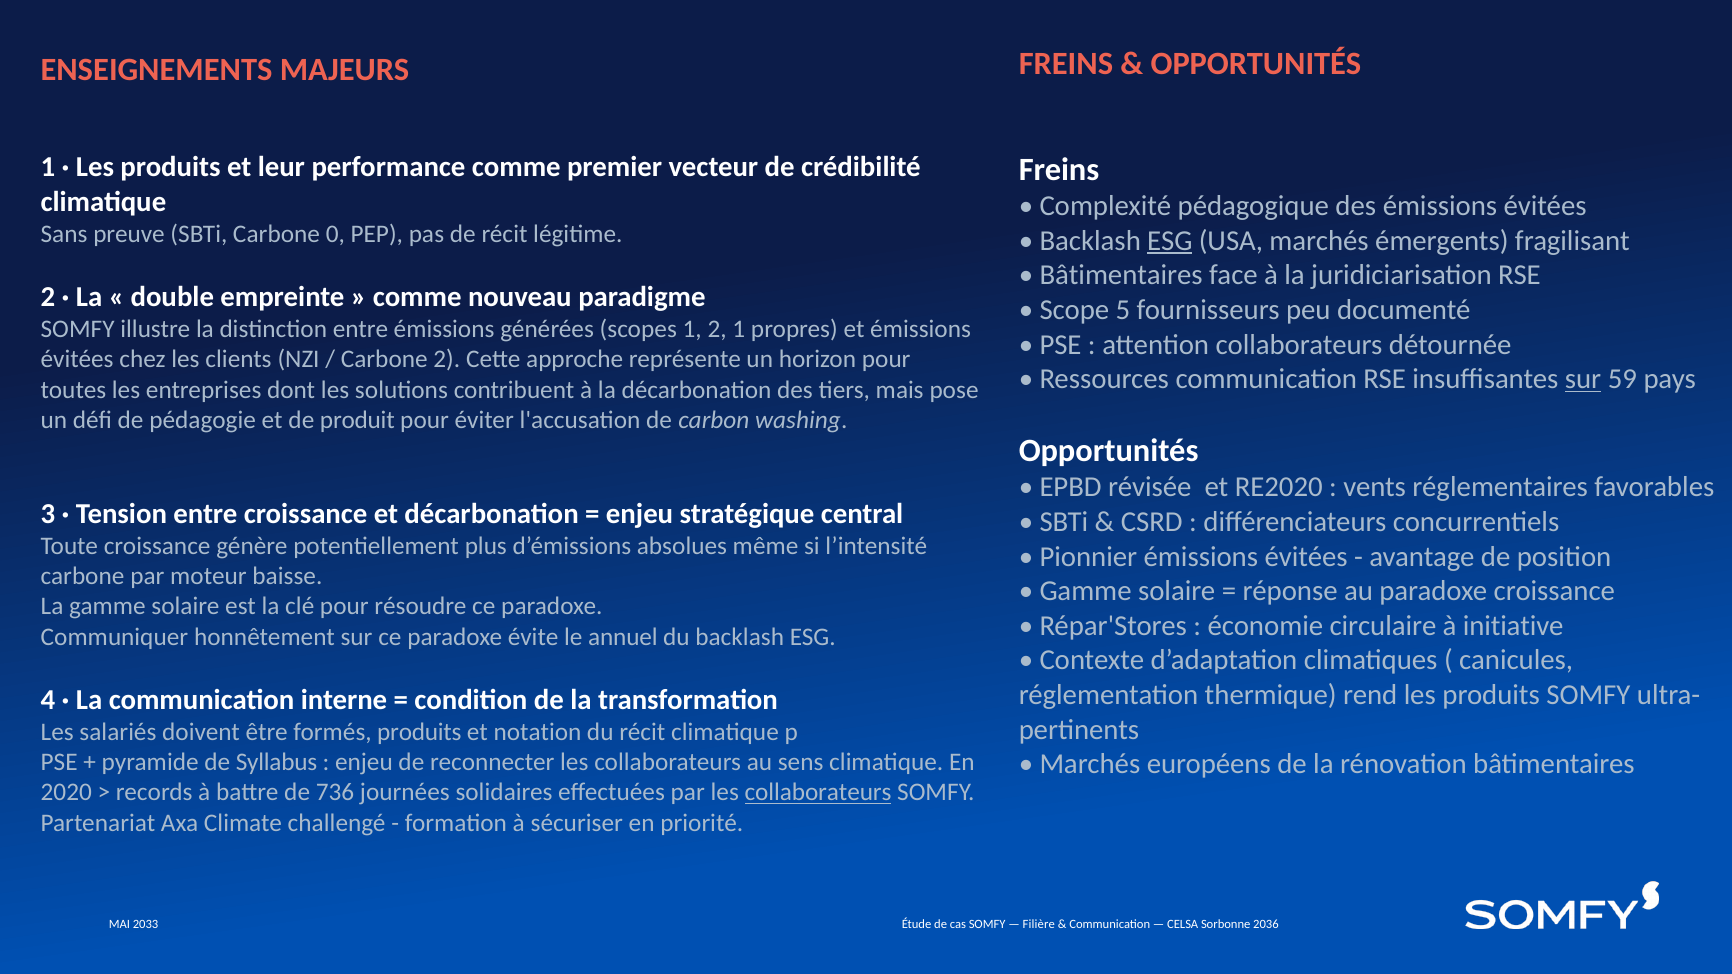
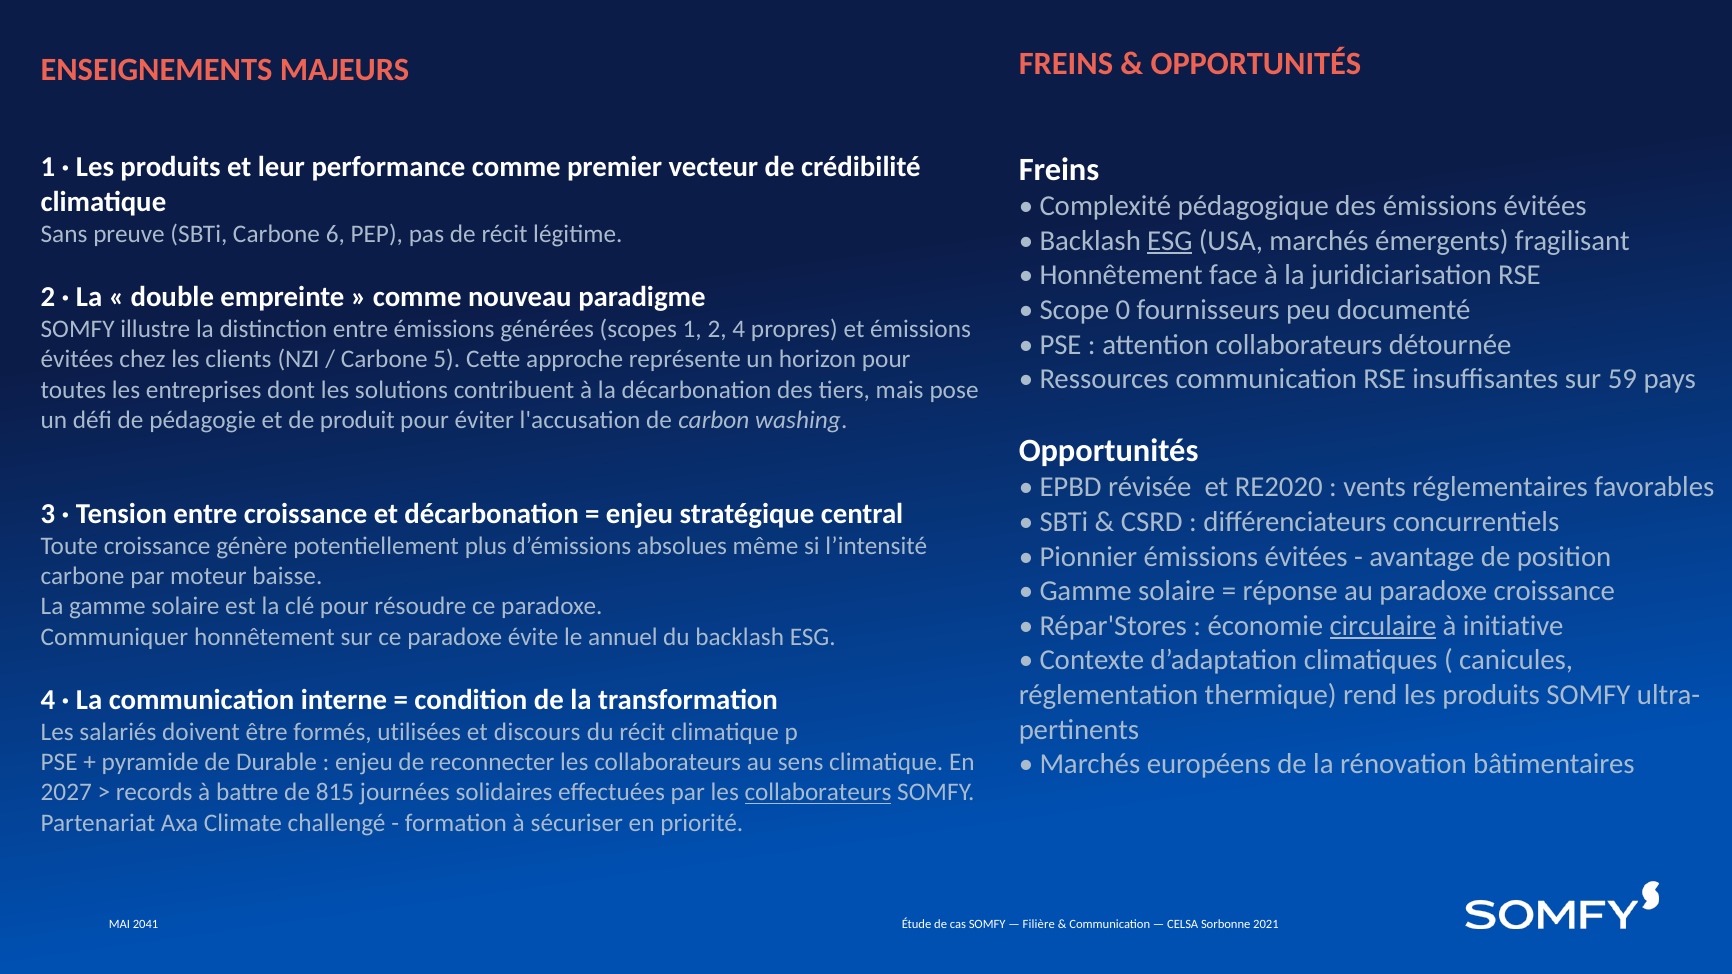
0: 0 -> 6
Bâtimentaires at (1121, 275): Bâtimentaires -> Honnêtement
5: 5 -> 0
2 1: 1 -> 4
Carbone 2: 2 -> 5
sur at (1583, 379) underline: present -> none
circulaire underline: none -> present
formés produits: produits -> utilisées
notation: notation -> discours
Syllabus: Syllabus -> Durable
2020: 2020 -> 2027
736: 736 -> 815
2036: 2036 -> 2021
2033: 2033 -> 2041
